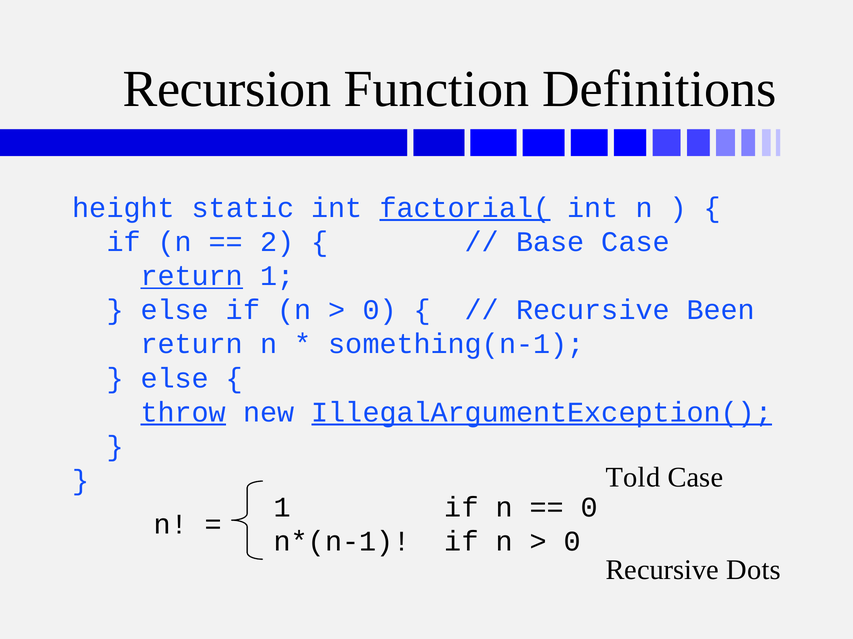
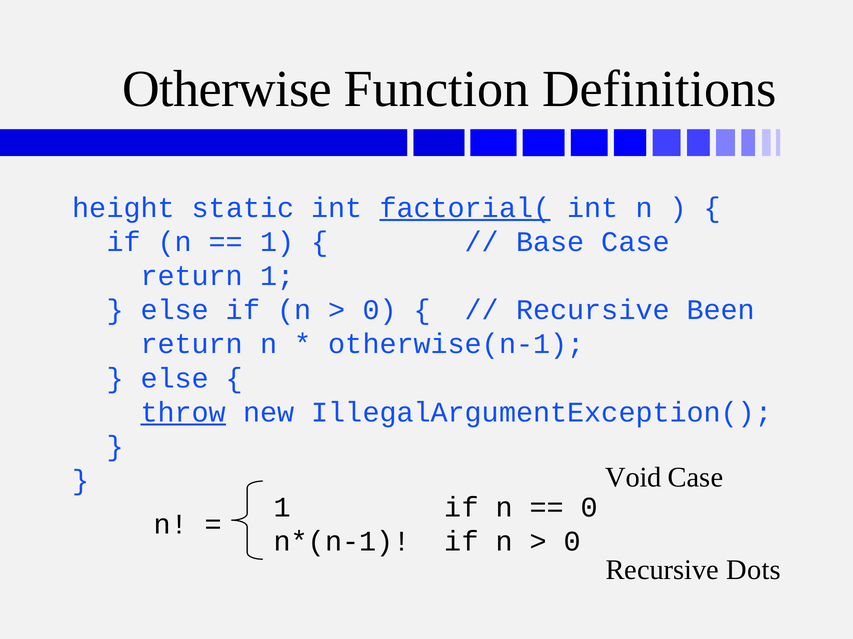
Recursion: Recursion -> Otherwise
2 at (277, 242): 2 -> 1
return at (192, 276) underline: present -> none
something(n-1: something(n-1 -> otherwise(n-1
IllegalArgumentException( underline: present -> none
Told: Told -> Void
